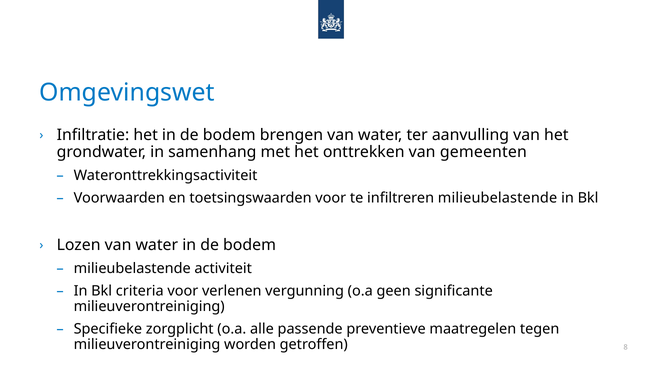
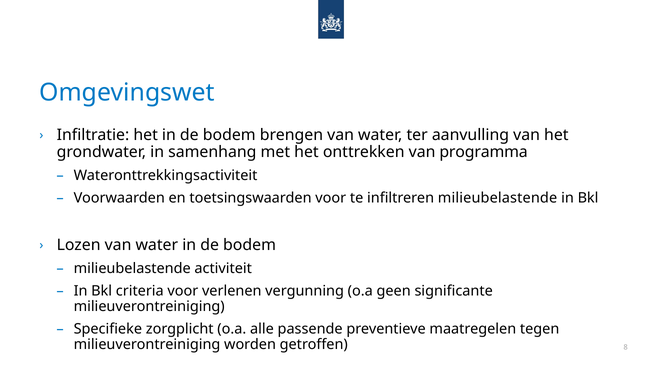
gemeenten: gemeenten -> programma
